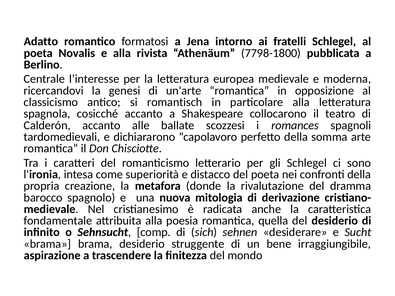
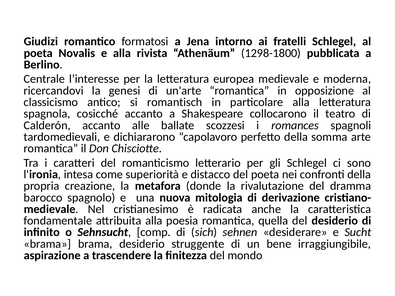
Adatto: Adatto -> Giudizi
7798-1800: 7798-1800 -> 1298-1800
